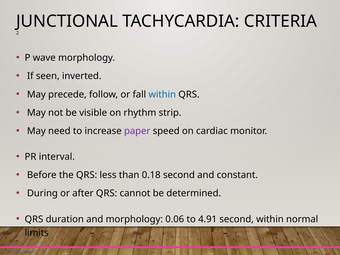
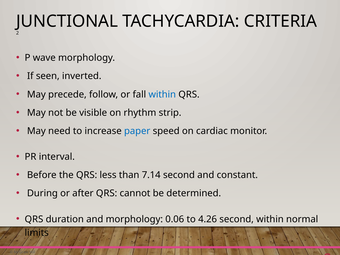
paper colour: purple -> blue
0.18: 0.18 -> 7.14
4.91: 4.91 -> 4.26
